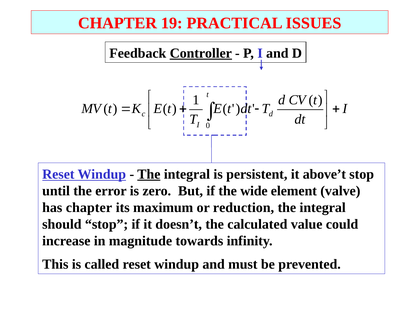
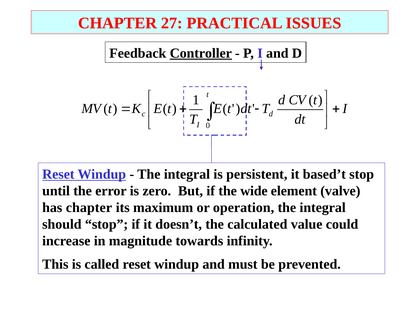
19: 19 -> 27
The at (149, 174) underline: present -> none
above’t: above’t -> based’t
reduction: reduction -> operation
